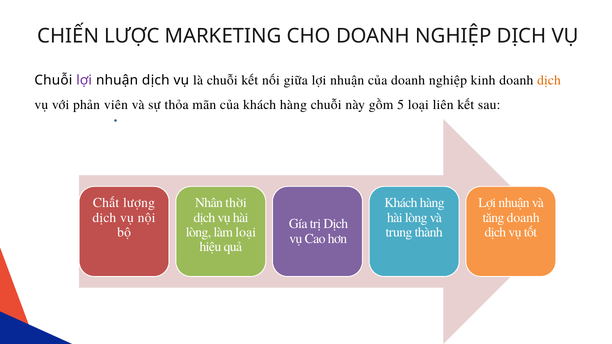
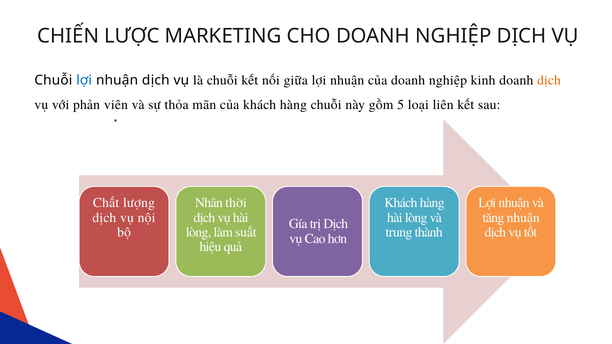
lợi at (84, 80) colour: purple -> blue
tăng doanh: doanh -> nhuận
làm loại: loại -> suất
